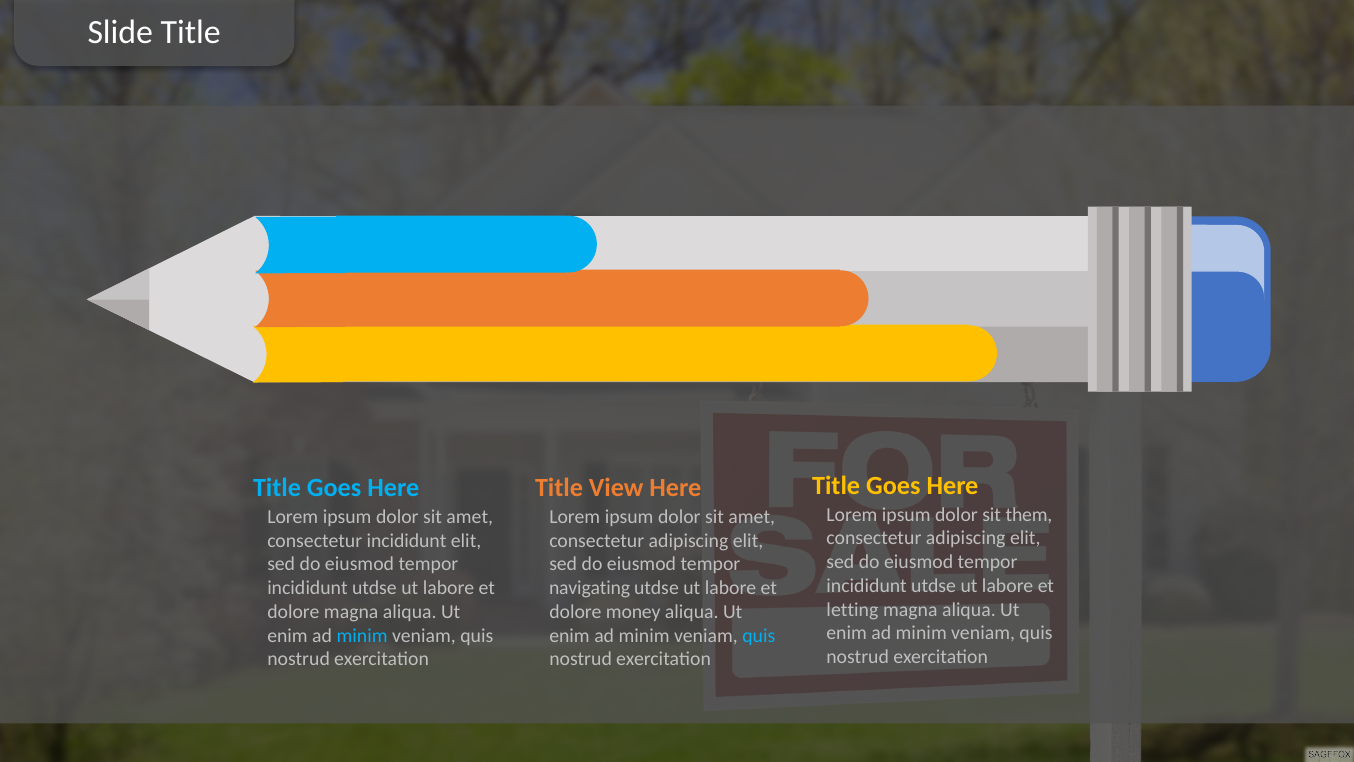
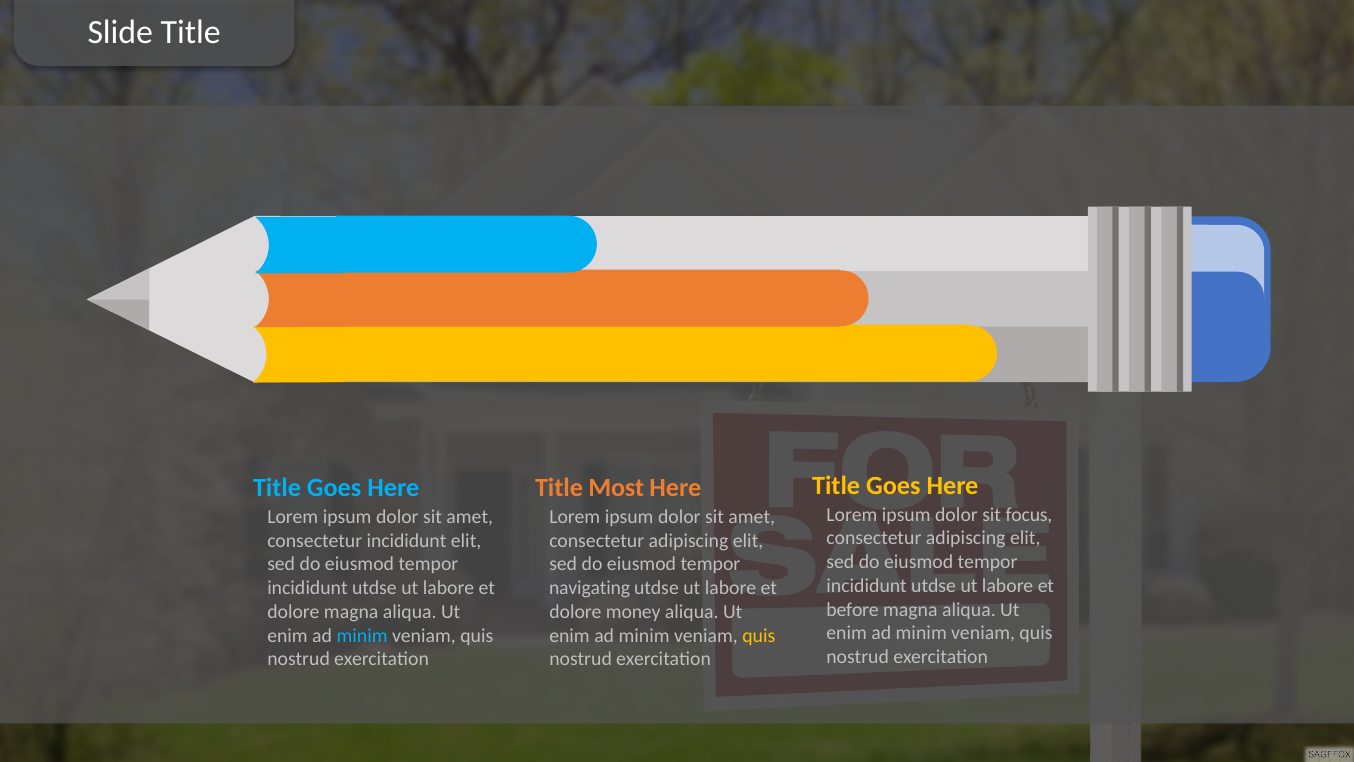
View: View -> Most
them: them -> focus
letting: letting -> before
quis at (759, 635) colour: light blue -> yellow
